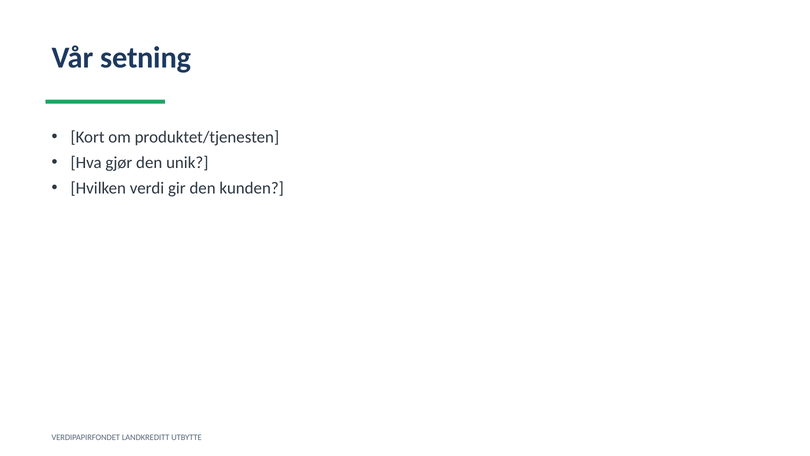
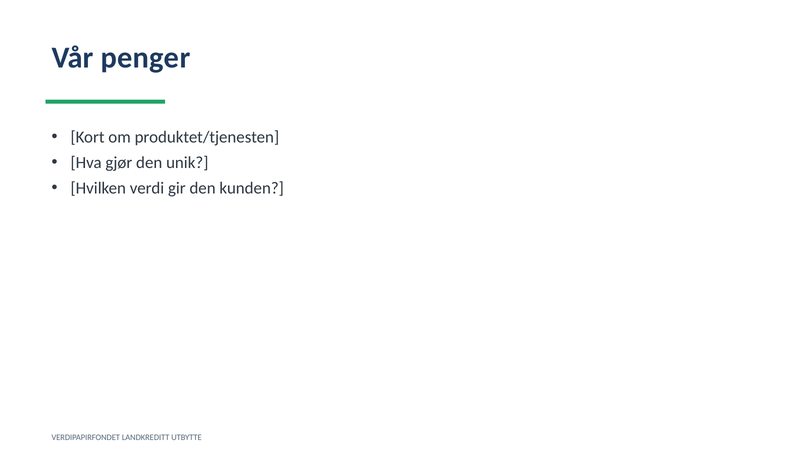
setning: setning -> penger
